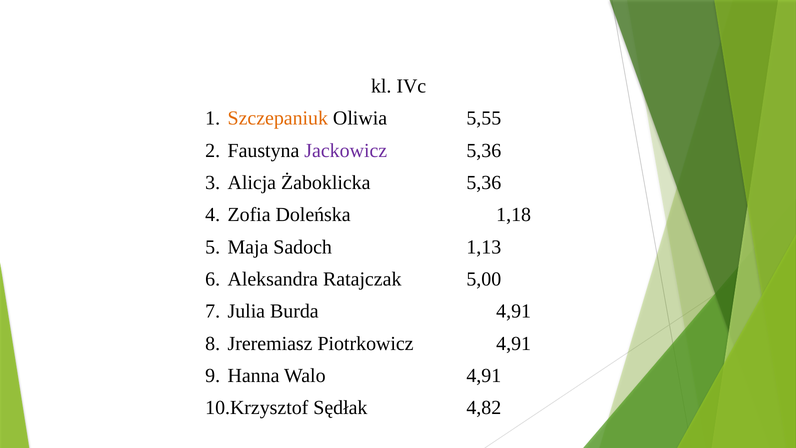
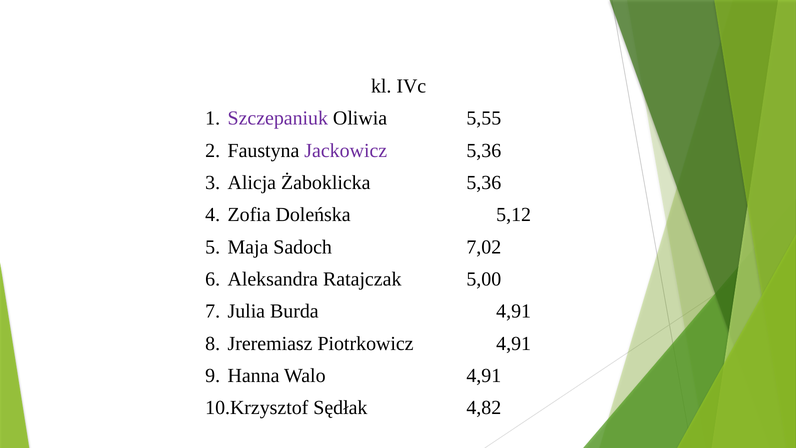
Szczepaniuk colour: orange -> purple
1,18: 1,18 -> 5,12
1,13: 1,13 -> 7,02
